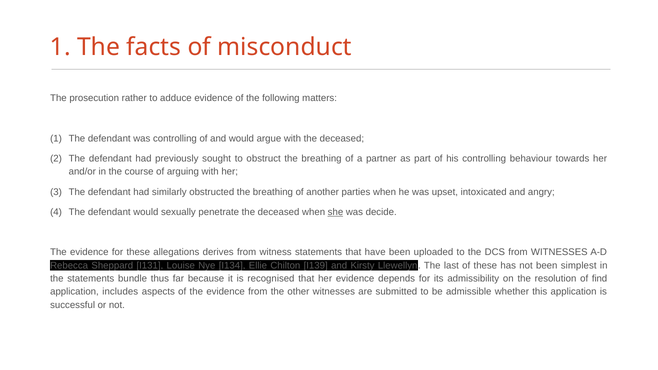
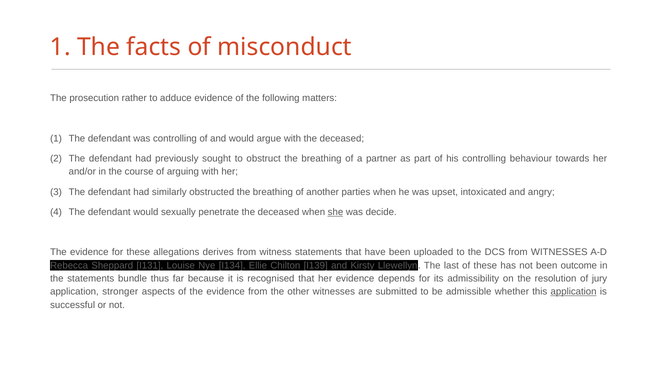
simplest: simplest -> outcome
find: find -> jury
includes: includes -> stronger
application at (574, 292) underline: none -> present
